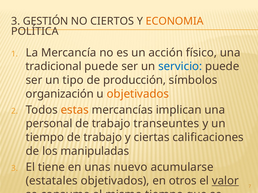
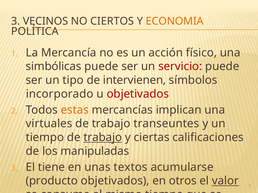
GESTIÓN: GESTIÓN -> VECINOS
tradicional: tradicional -> simbólicas
servicio colour: blue -> red
producción: producción -> intervienen
organización: organización -> incorporado
objetivados at (138, 94) colour: orange -> red
personal: personal -> virtuales
trabajo at (103, 138) underline: none -> present
nuevo: nuevo -> textos
estatales: estatales -> producto
